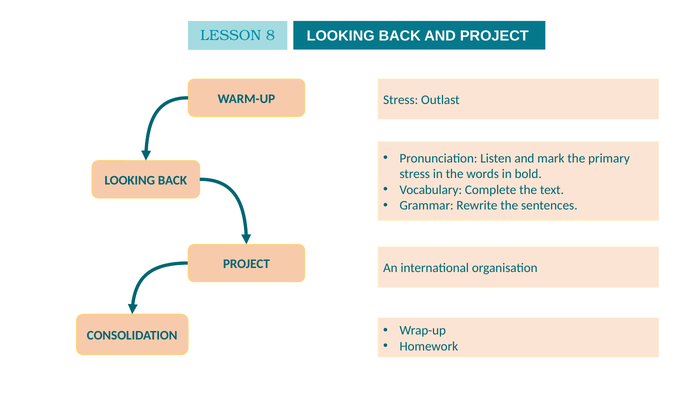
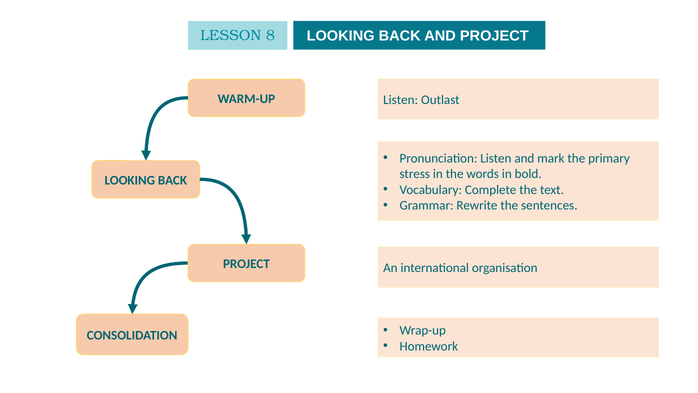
WARM-UP Stress: Stress -> Listen
